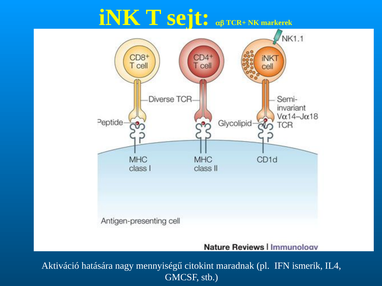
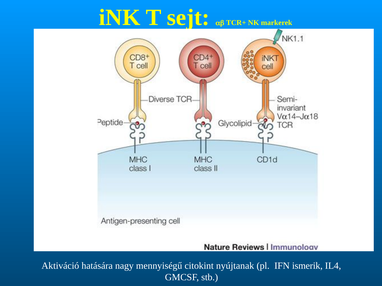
maradnak: maradnak -> nyújtanak
